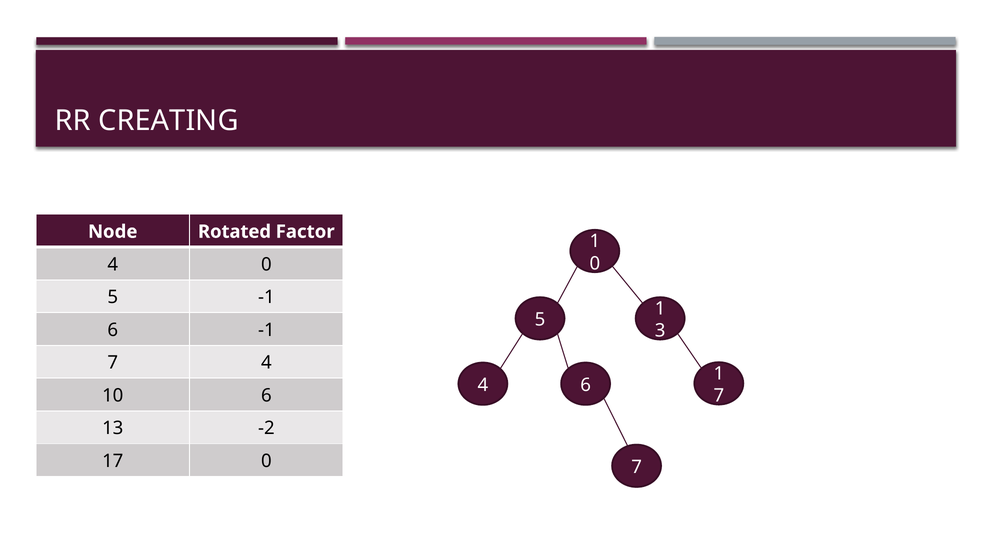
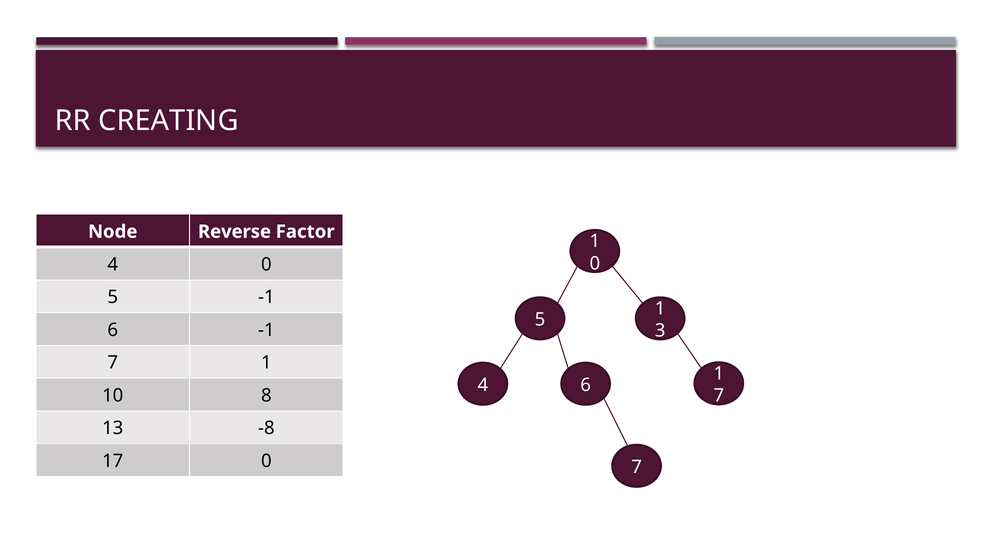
Rotated: Rotated -> Reverse
4 at (266, 363): 4 -> 1
10 6: 6 -> 8
-2: -2 -> -8
